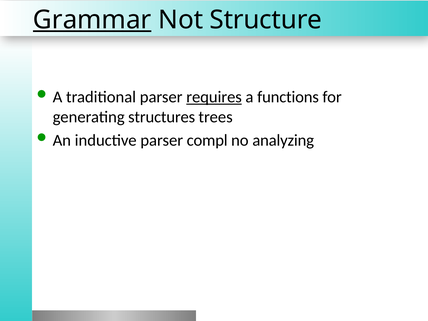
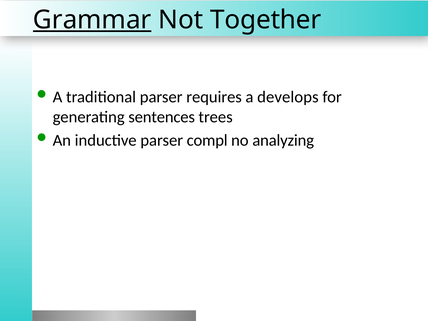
Structure: Structure -> Together
requires underline: present -> none
functions: functions -> develops
structures: structures -> sentences
